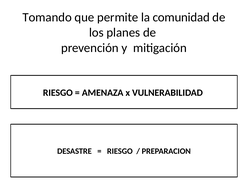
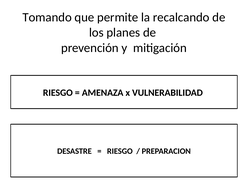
comunidad: comunidad -> recalcando
